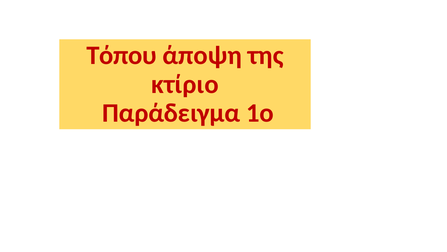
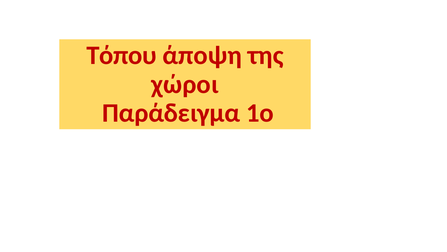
κτίριο: κτίριο -> χώροι
